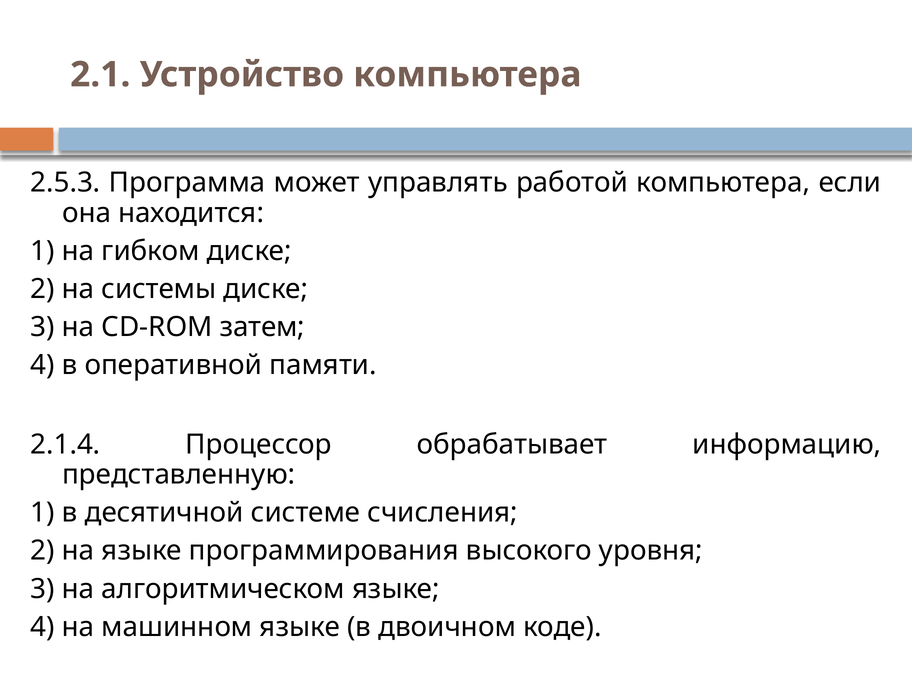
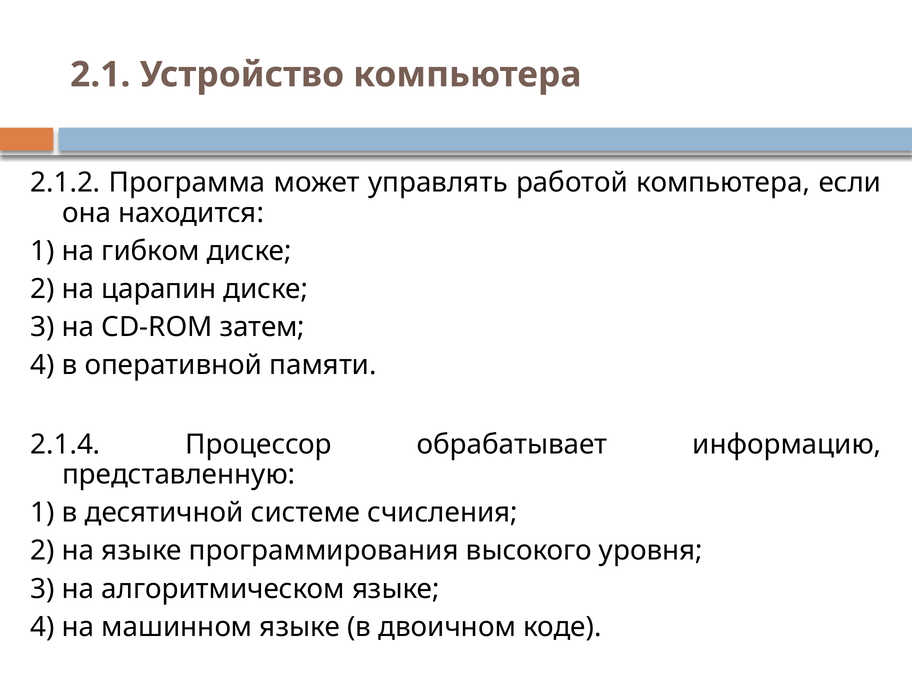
2.5.3: 2.5.3 -> 2.1.2
системы: системы -> царапин
